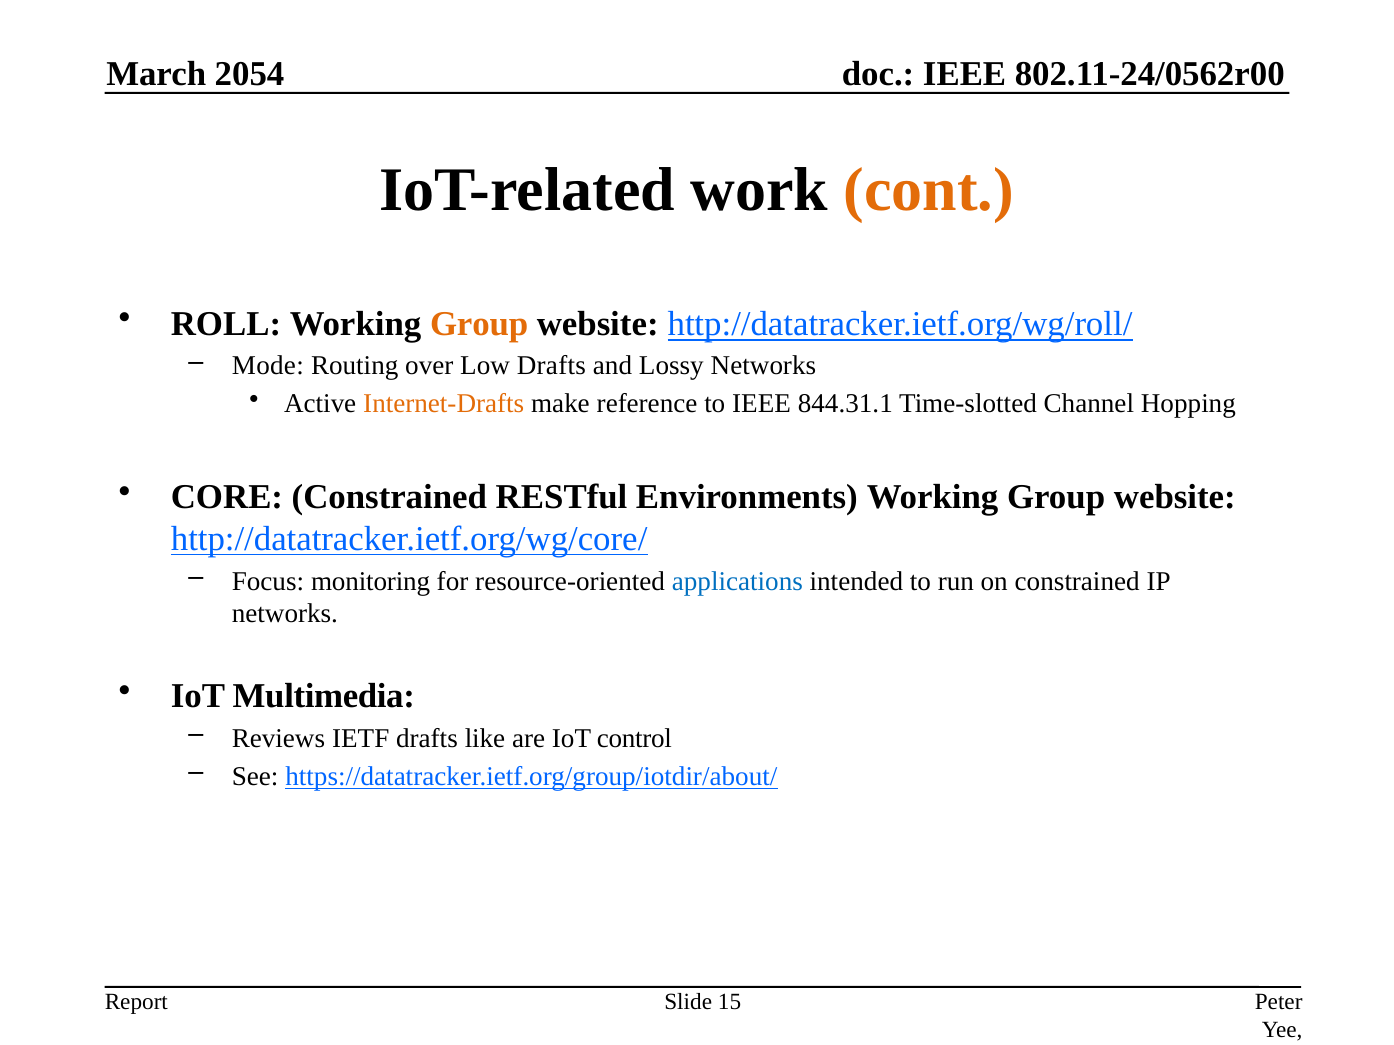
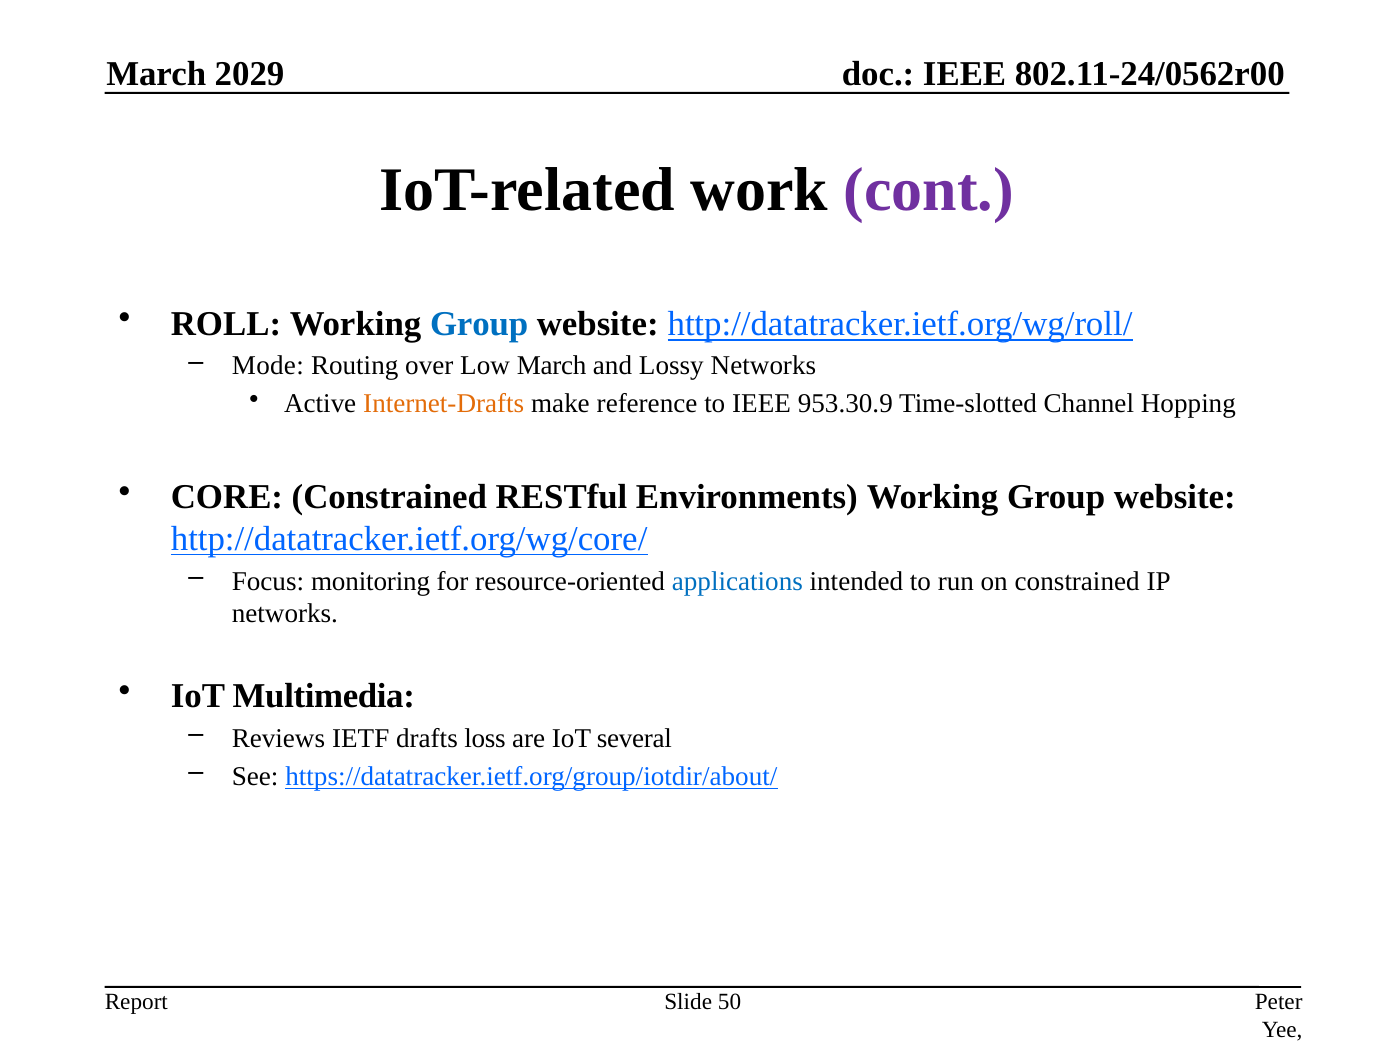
2054: 2054 -> 2029
cont colour: orange -> purple
Group at (479, 324) colour: orange -> blue
Low Drafts: Drafts -> March
844.31.1: 844.31.1 -> 953.30.9
like: like -> loss
control: control -> several
15: 15 -> 50
